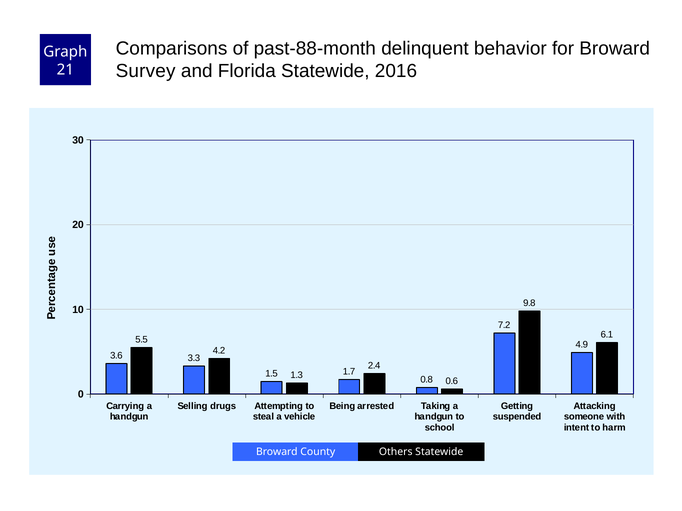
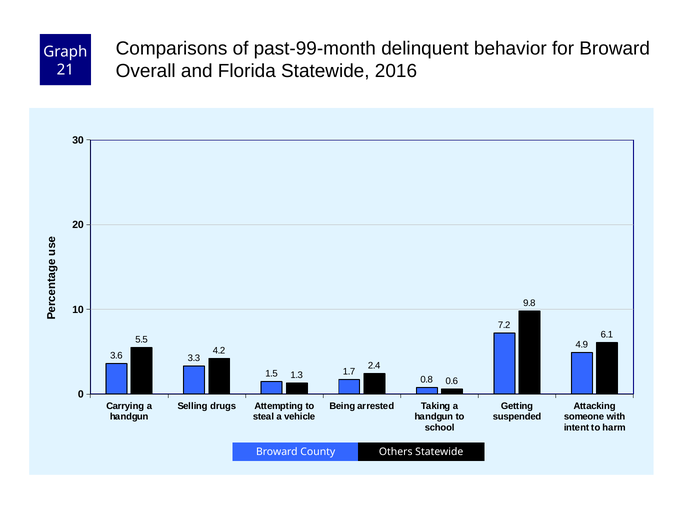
past-88-month: past-88-month -> past-99-month
Survey: Survey -> Overall
